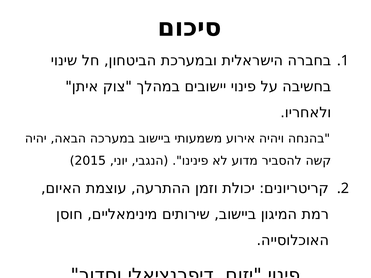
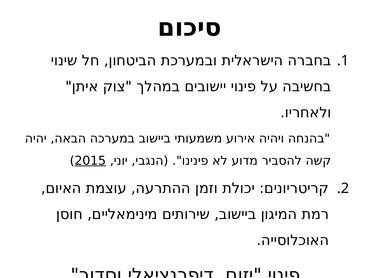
2015 underline: none -> present
